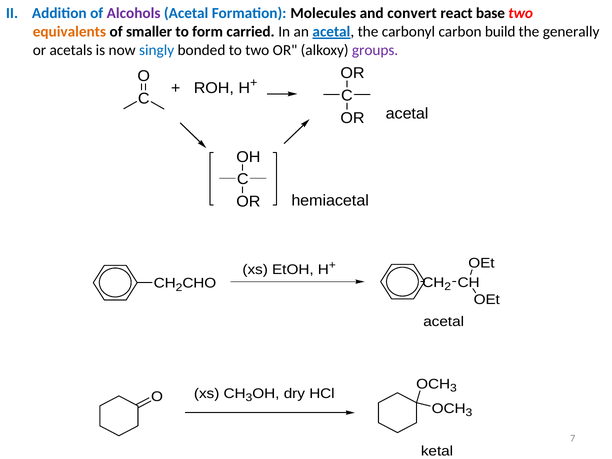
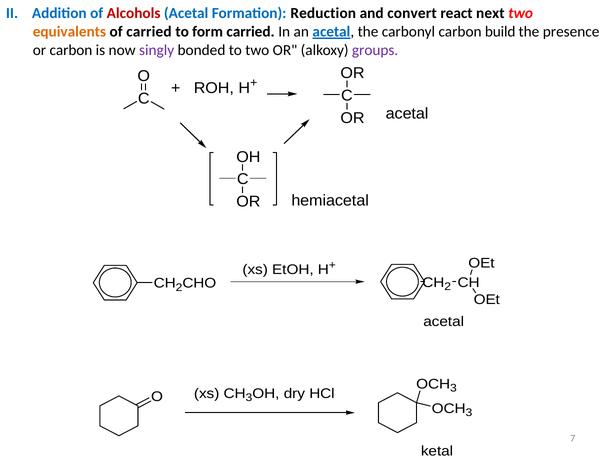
Alcohols colour: purple -> red
Molecules: Molecules -> Reduction
base: base -> next
of smaller: smaller -> carried
generally: generally -> presence
or acetals: acetals -> carbon
singly colour: blue -> purple
